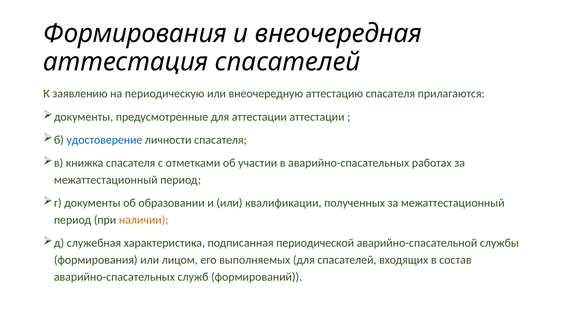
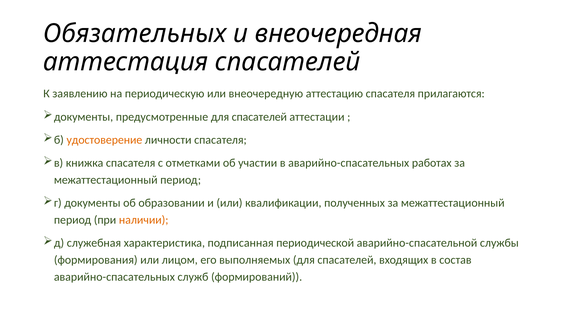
Формирования at (135, 34): Формирования -> Обязательных
предусмотренные для аттестации: аттестации -> спасателей
удостоверение colour: blue -> orange
